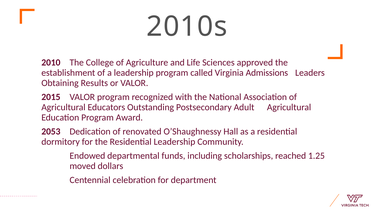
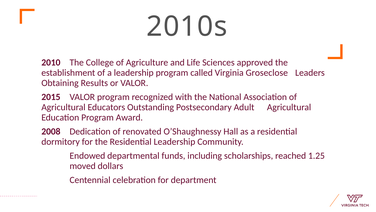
Admissions: Admissions -> Groseclose
2053: 2053 -> 2008
